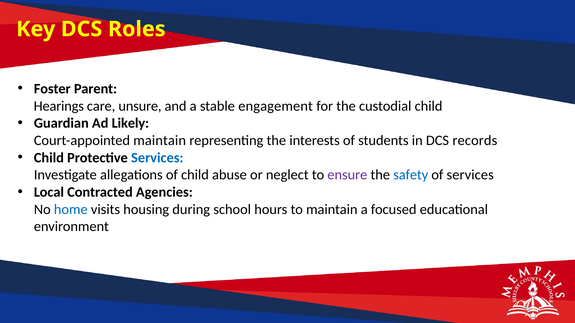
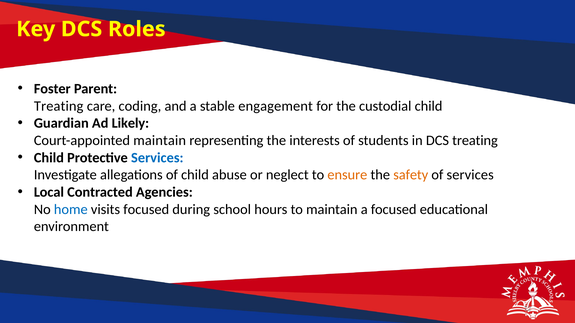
Hearings at (59, 106): Hearings -> Treating
unsure: unsure -> coding
DCS records: records -> treating
ensure colour: purple -> orange
safety colour: blue -> orange
visits housing: housing -> focused
